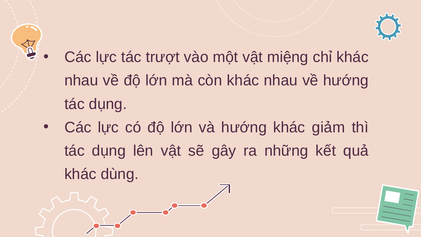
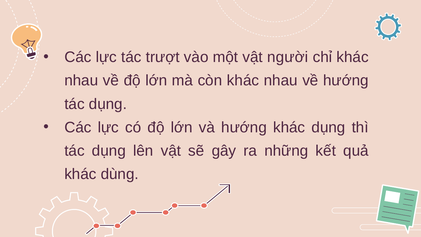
miệng: miệng -> người
khác giảm: giảm -> dụng
